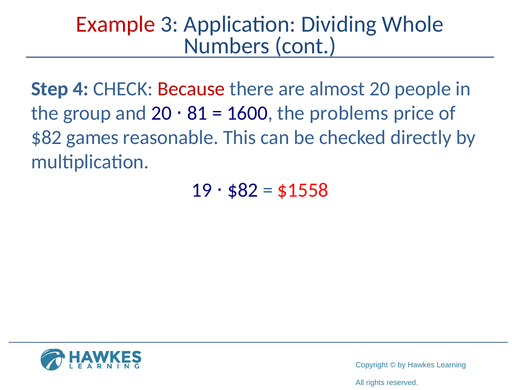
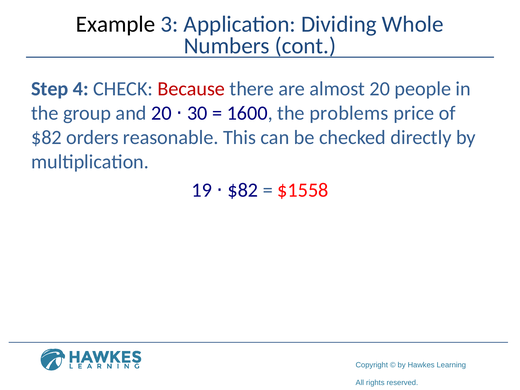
Example colour: red -> black
81: 81 -> 30
games: games -> orders
